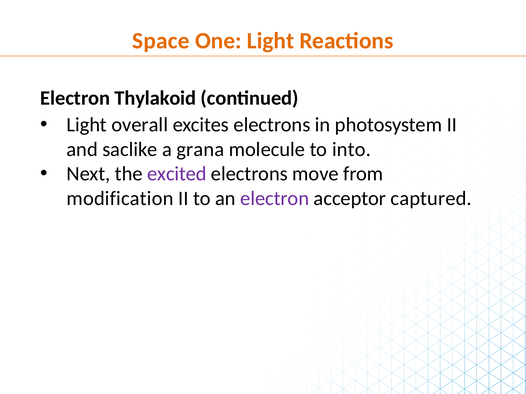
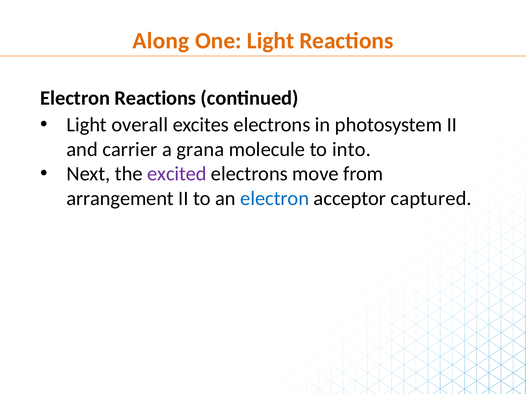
Space: Space -> Along
Electron Thylakoid: Thylakoid -> Reactions
saclike: saclike -> carrier
modification: modification -> arrangement
electron at (275, 199) colour: purple -> blue
